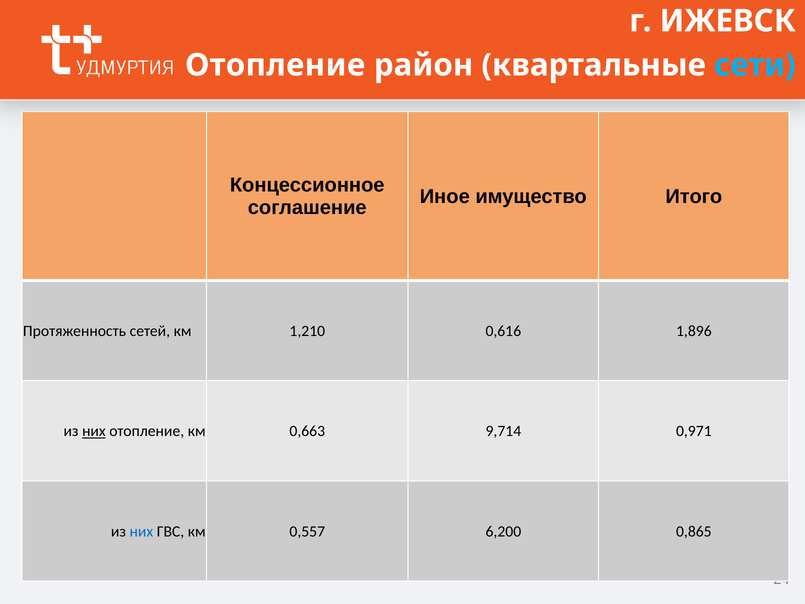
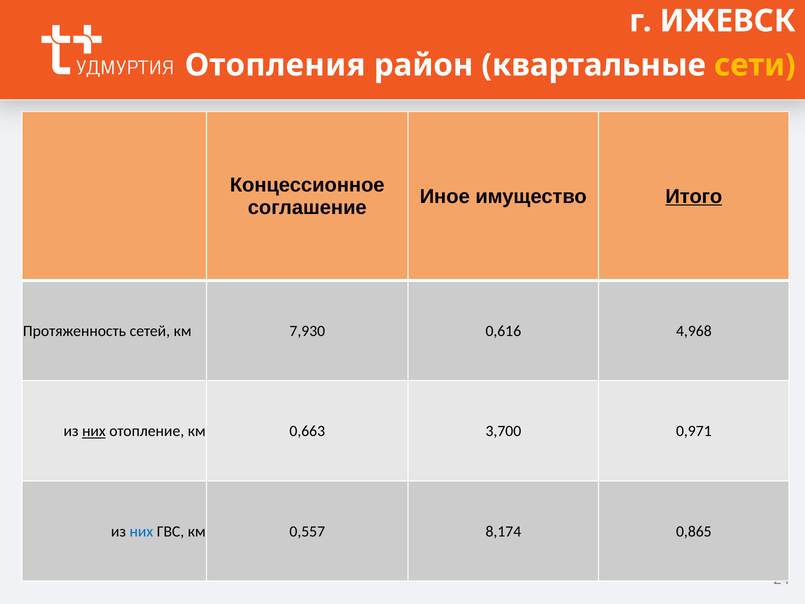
Отопление at (275, 65): Отопление -> Отопления
сети colour: light blue -> yellow
Итого underline: none -> present
1,210: 1,210 -> 7,930
1,896: 1,896 -> 4,968
9,714: 9,714 -> 3,700
6,200: 6,200 -> 8,174
